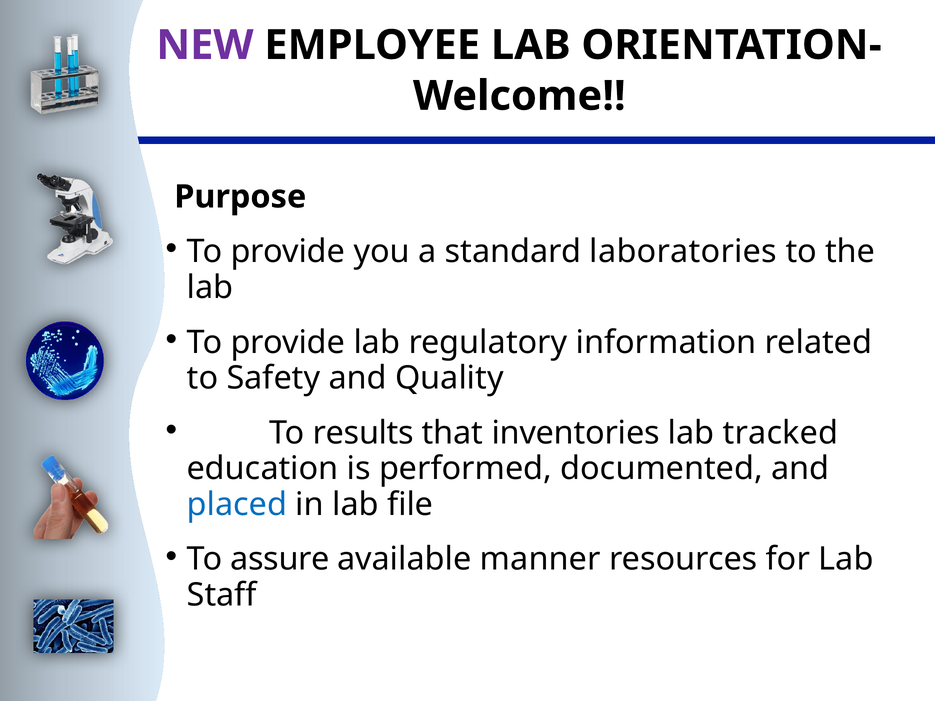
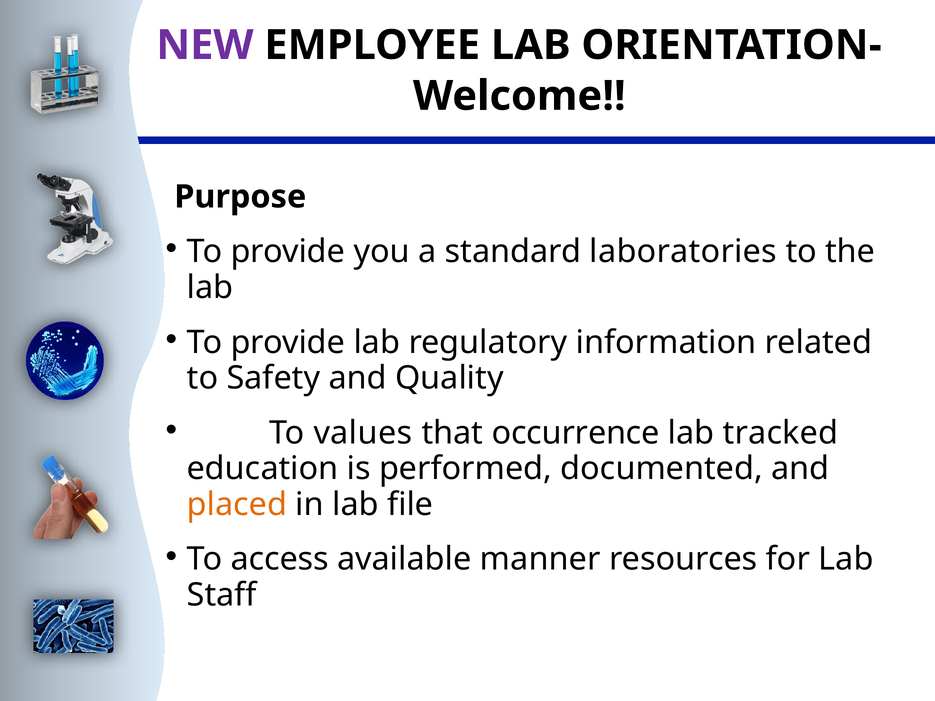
results: results -> values
inventories: inventories -> occurrence
placed colour: blue -> orange
assure: assure -> access
